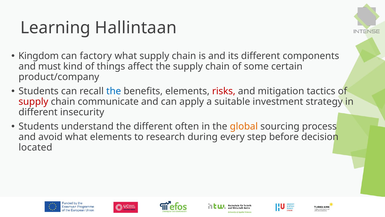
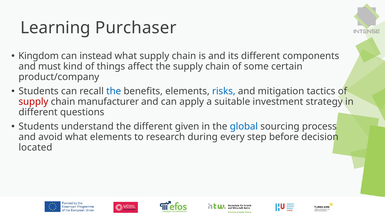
Hallintaan: Hallintaan -> Purchaser
factory: factory -> instead
risks colour: red -> blue
communicate: communicate -> manufacturer
insecurity: insecurity -> questions
often: often -> given
global colour: orange -> blue
